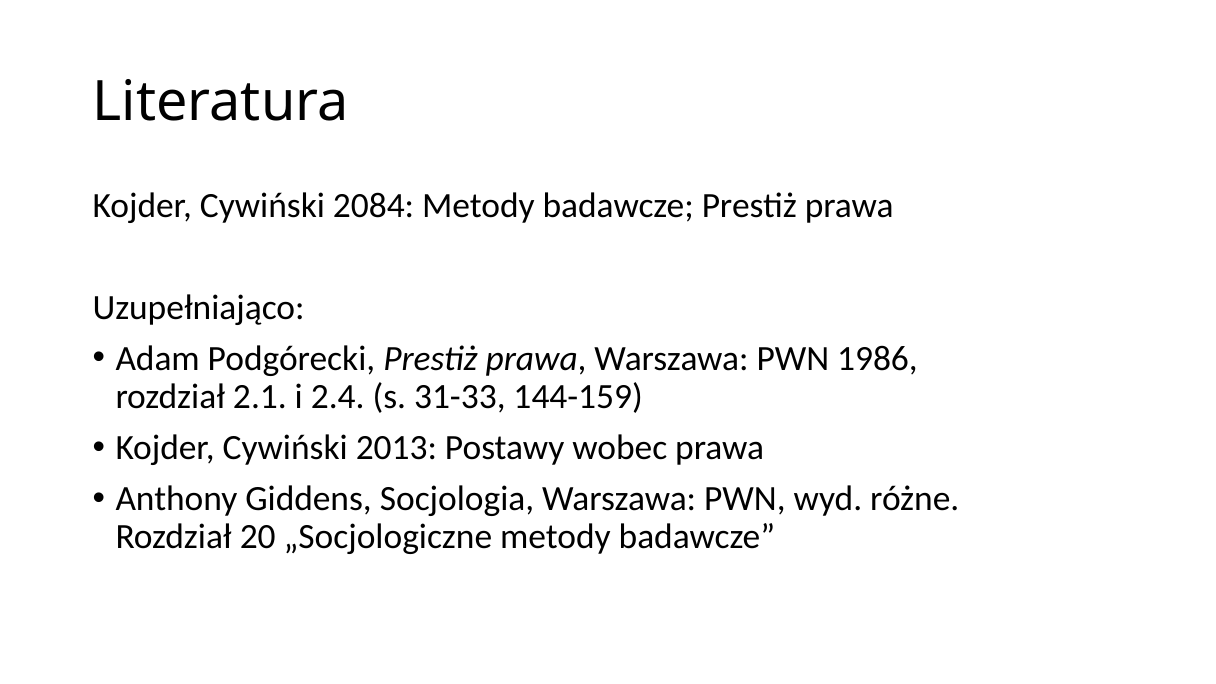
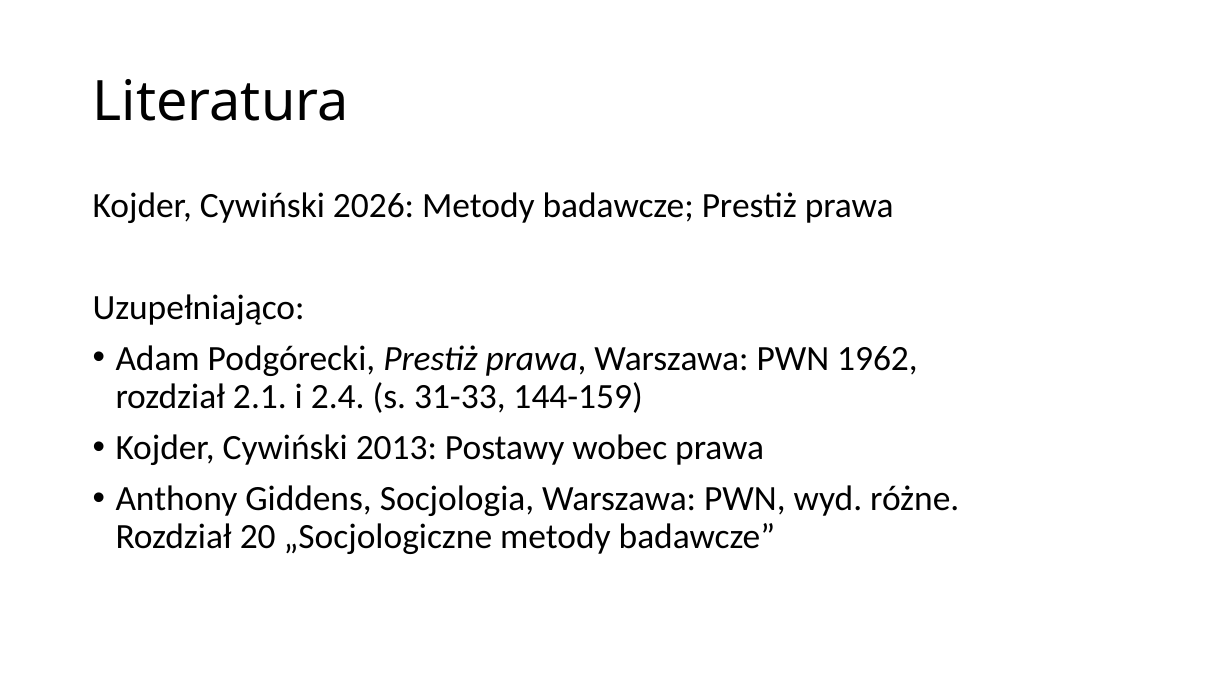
2084: 2084 -> 2026
1986: 1986 -> 1962
